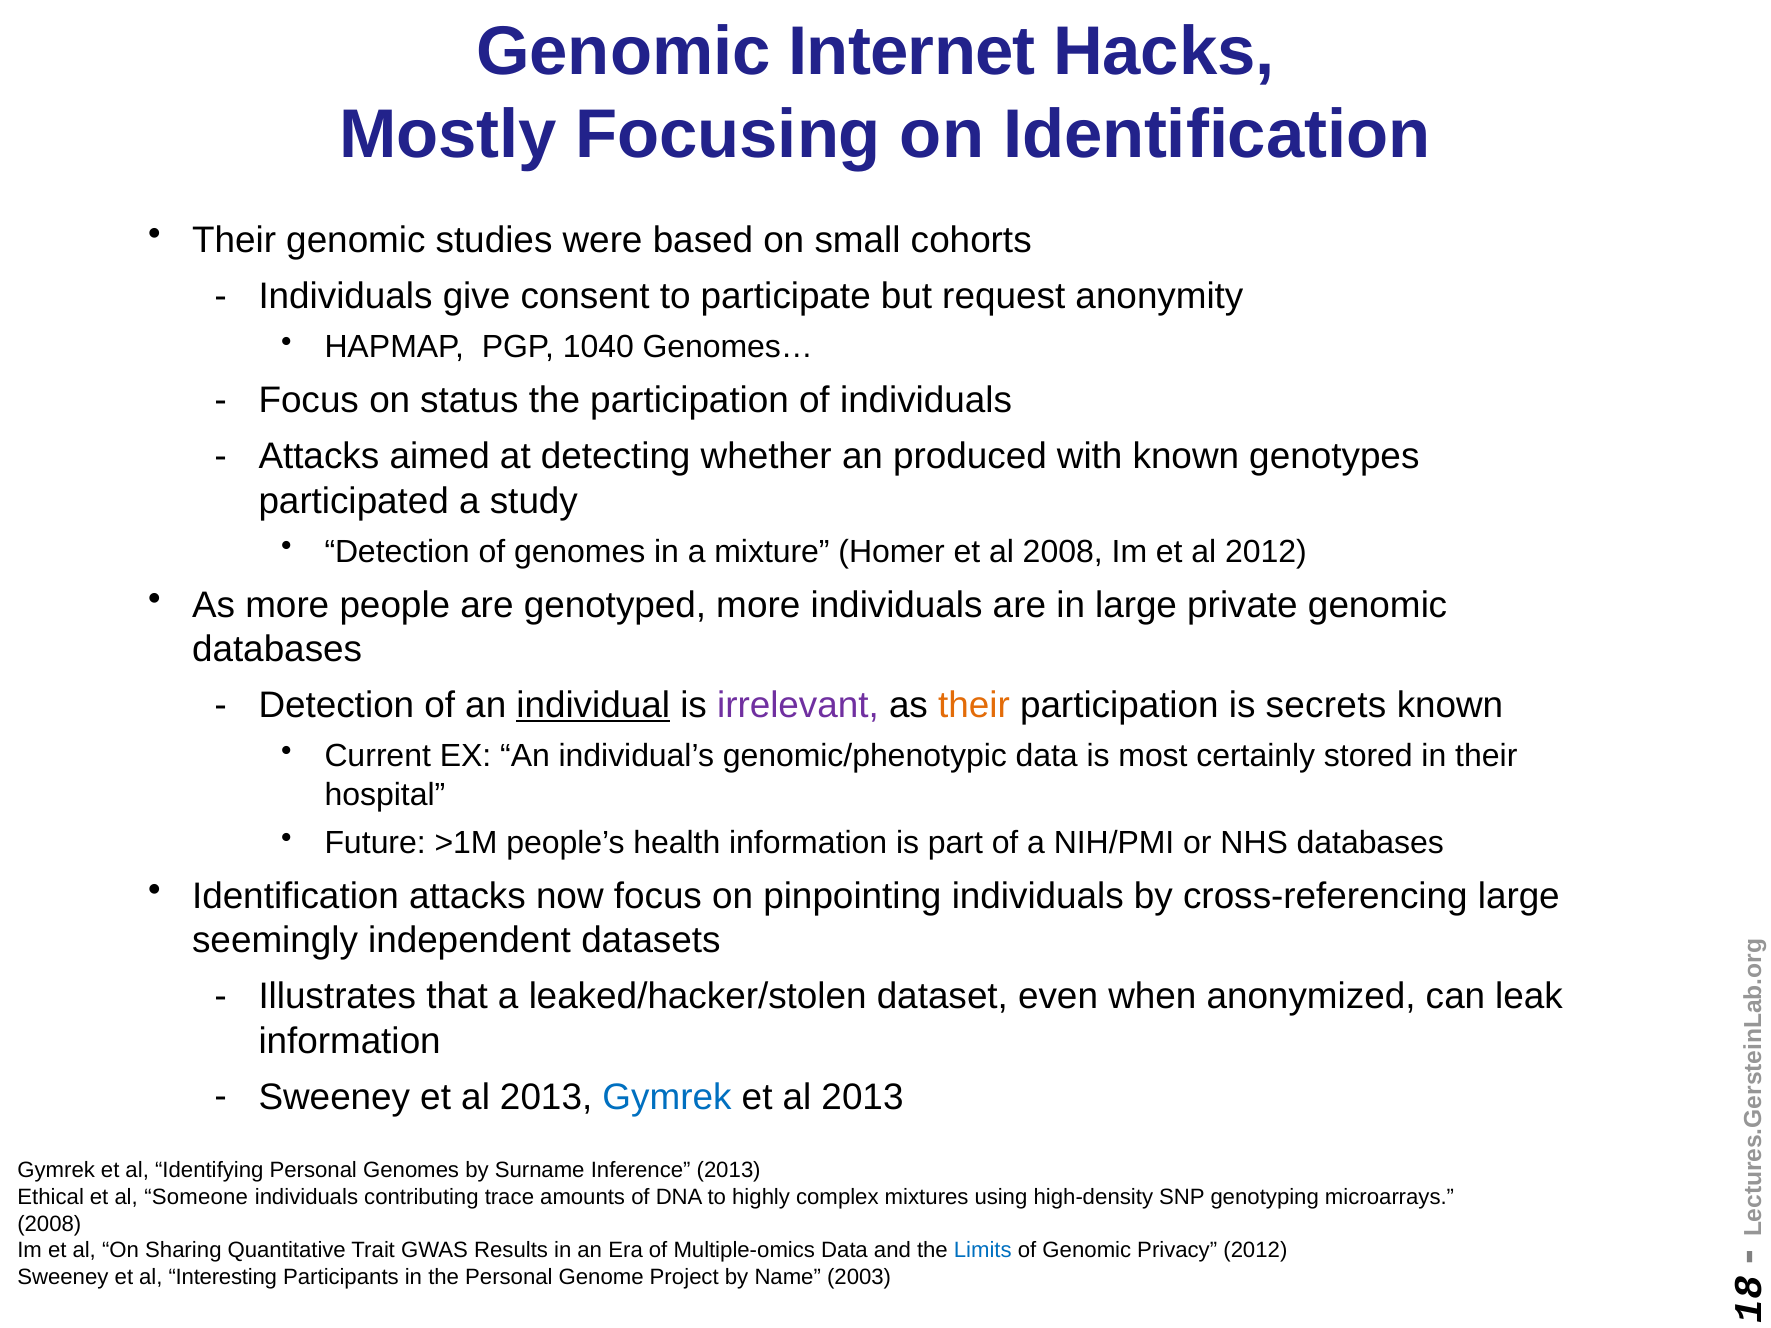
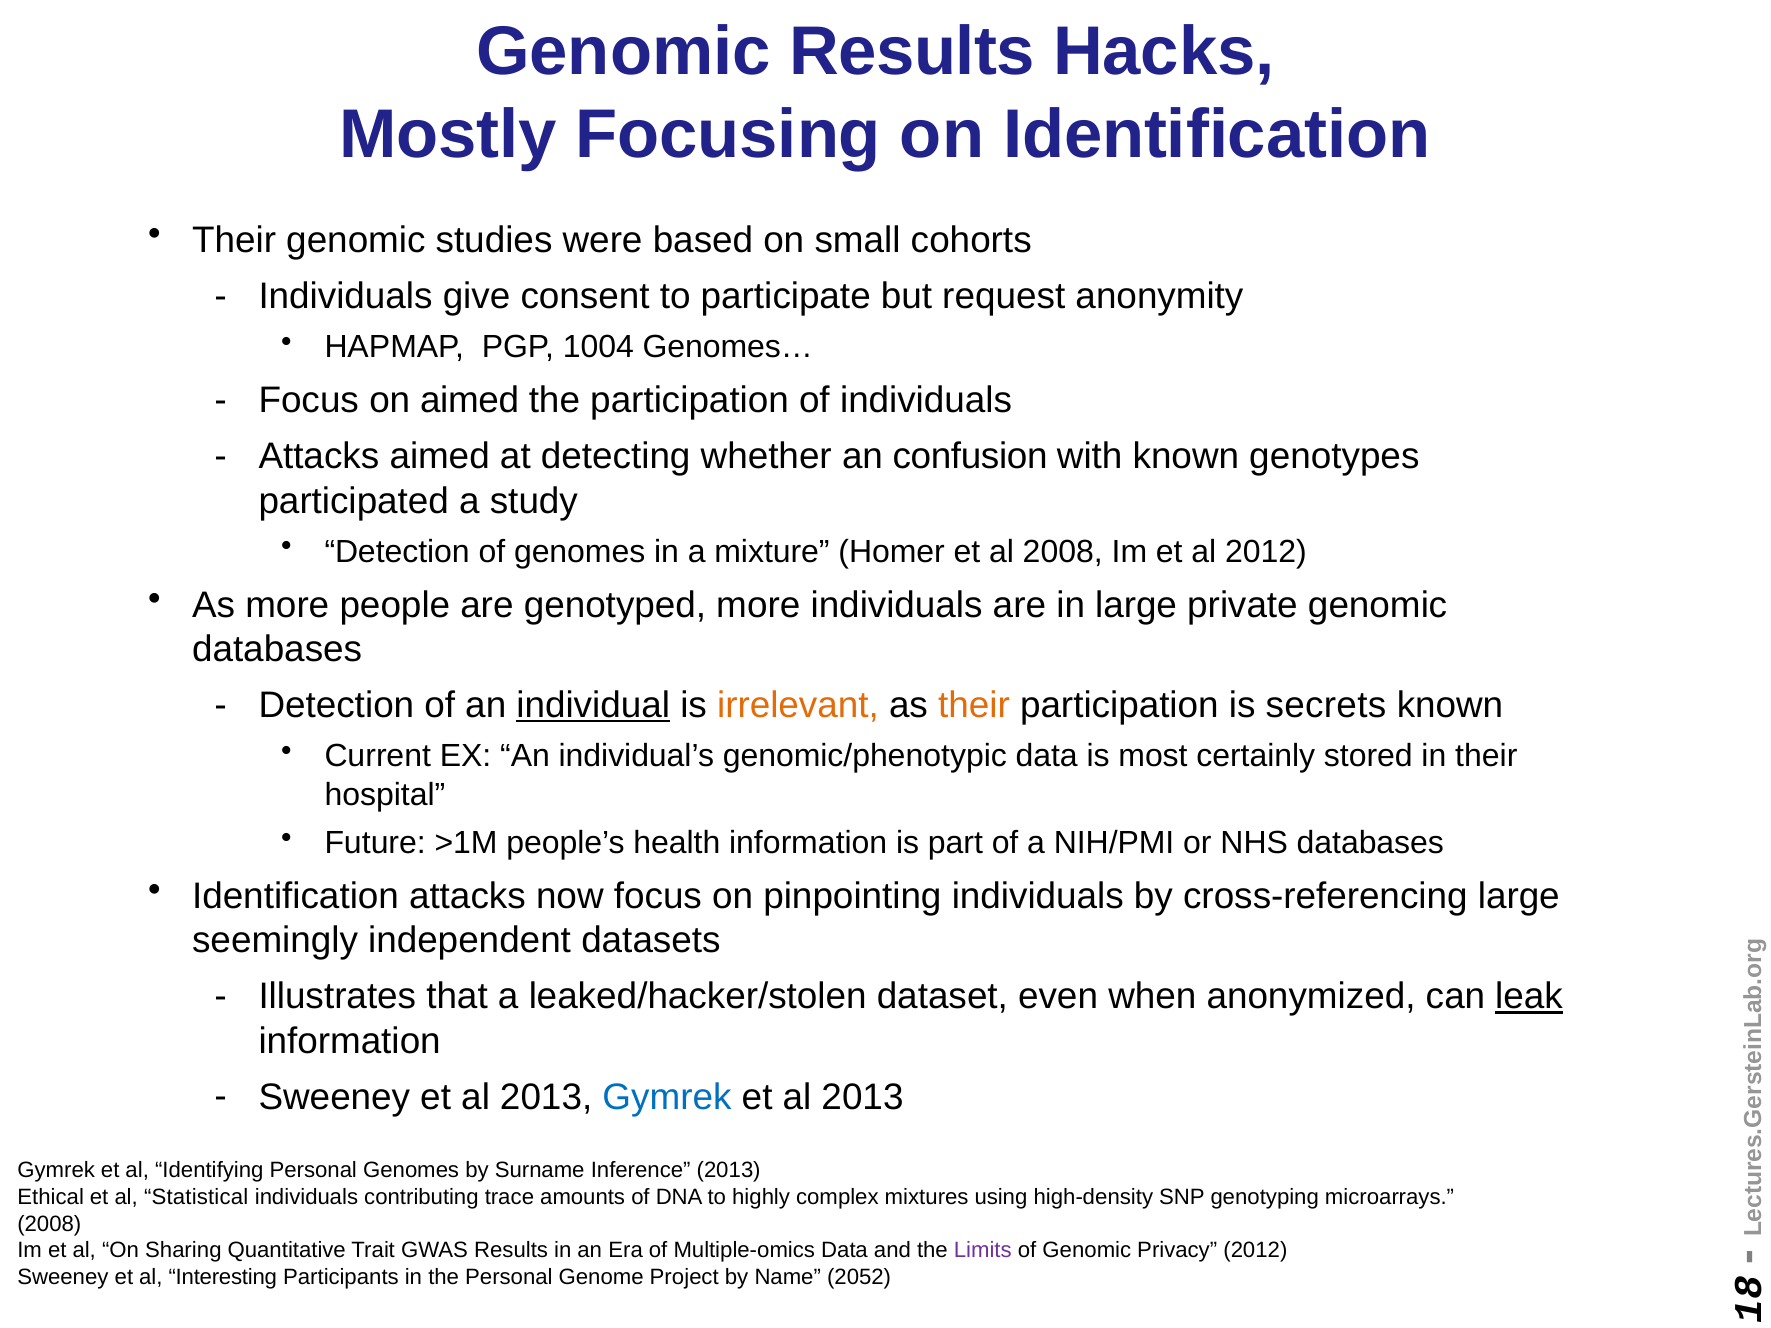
Genomic Internet: Internet -> Results
1040: 1040 -> 1004
on status: status -> aimed
produced: produced -> confusion
irrelevant colour: purple -> orange
leak underline: none -> present
Someone: Someone -> Statistical
Limits colour: blue -> purple
2003: 2003 -> 2052
